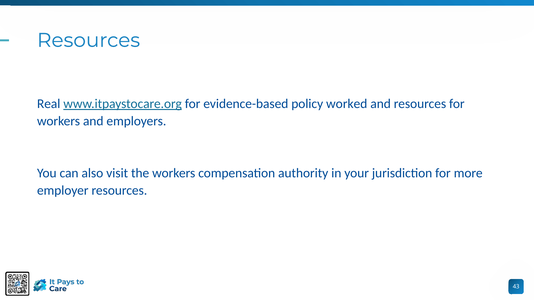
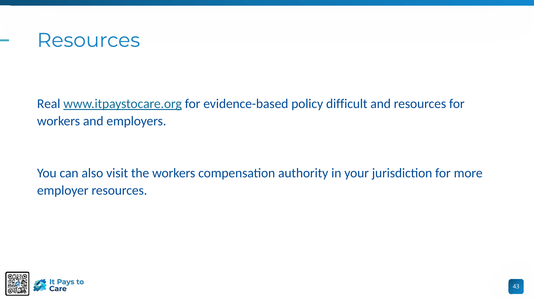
worked: worked -> difficult
